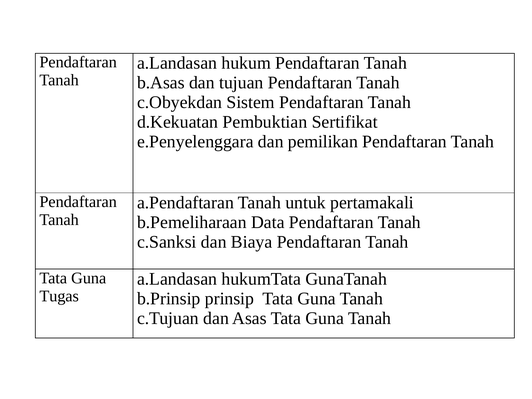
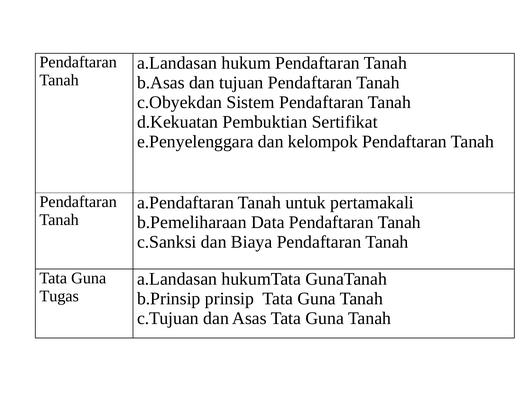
pemilikan: pemilikan -> kelompok
